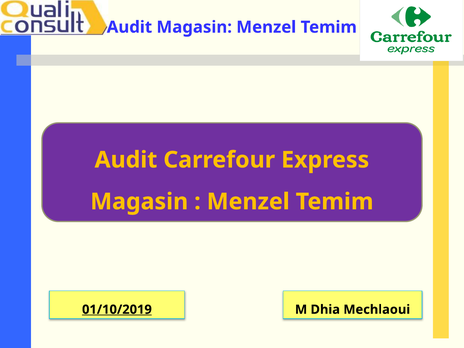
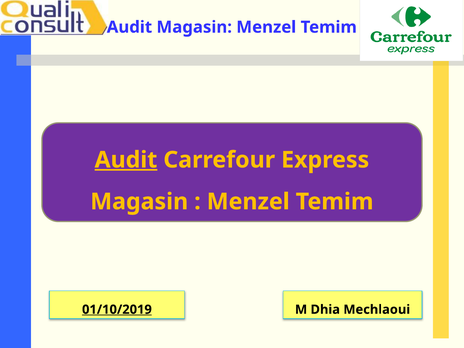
Audit at (126, 160) underline: none -> present
